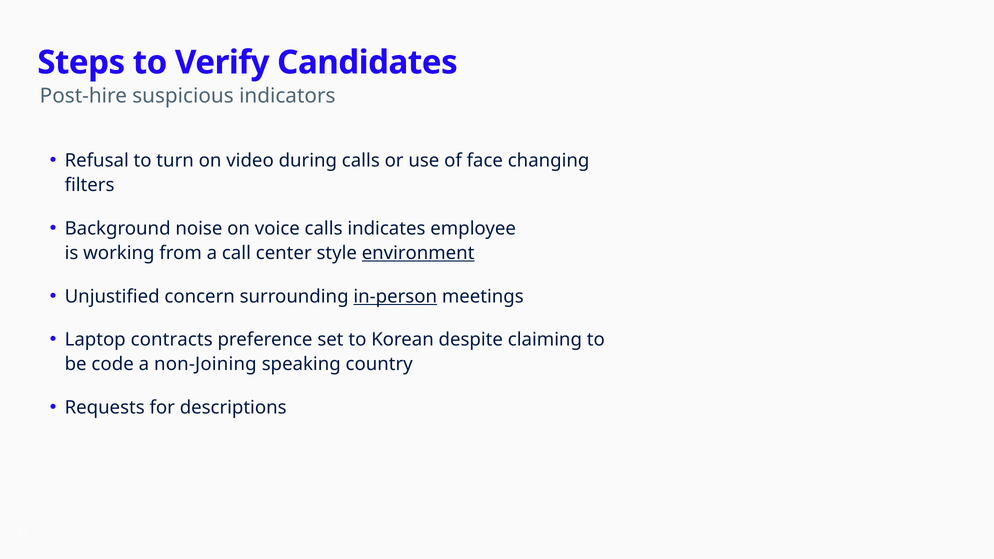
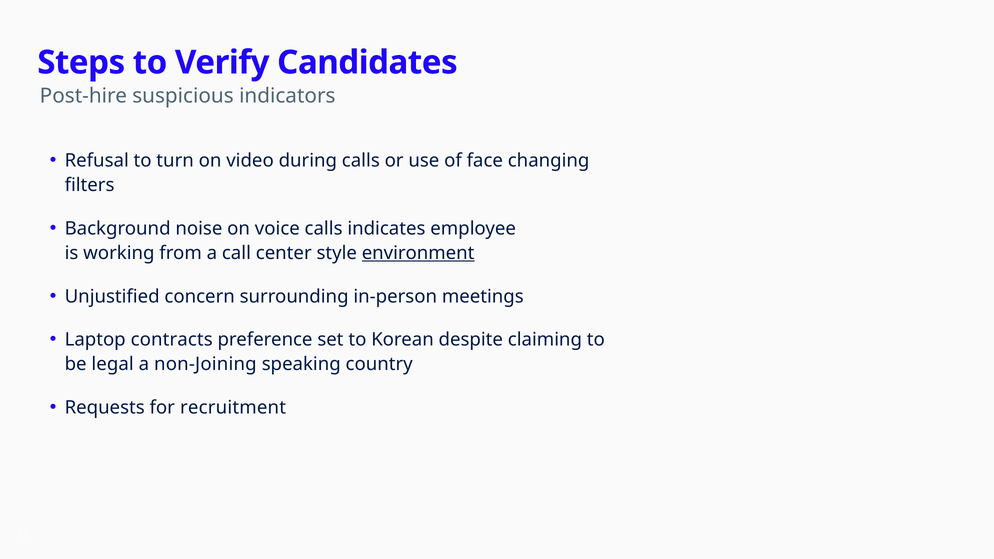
in-person underline: present -> none
code: code -> legal
descriptions: descriptions -> recruitment
